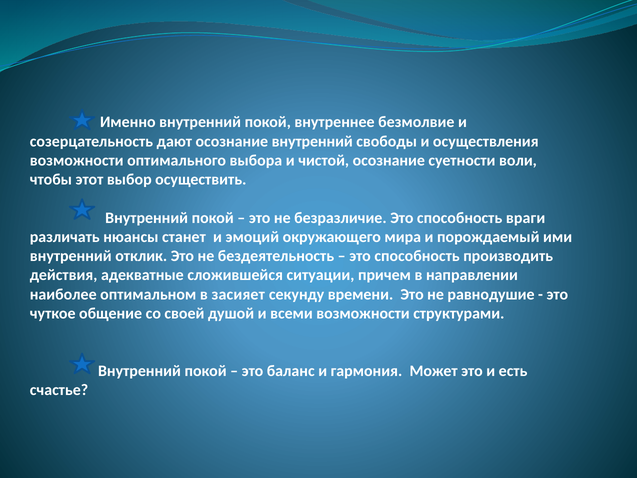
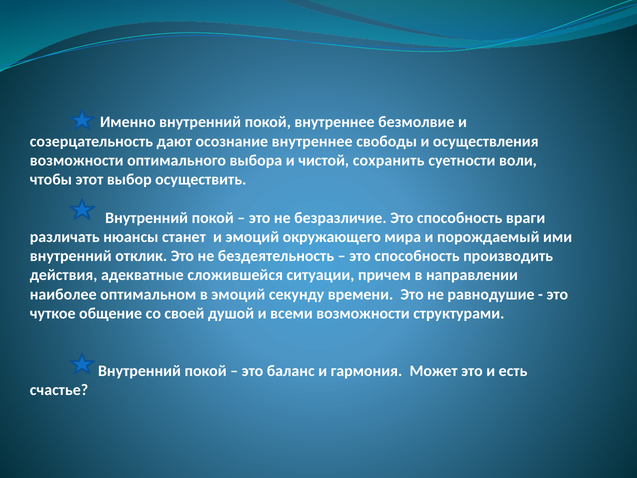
осознание внутренний: внутренний -> внутреннее
чистой осознание: осознание -> сохранить
в засияет: засияет -> эмоций
